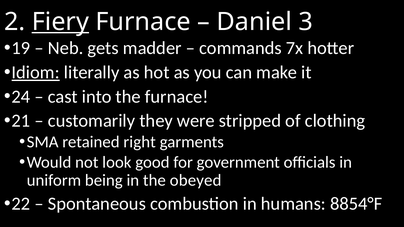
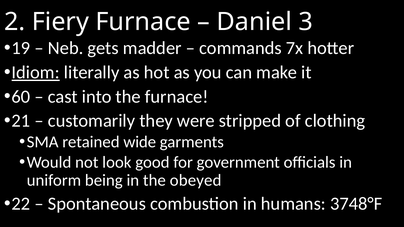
Fiery underline: present -> none
24: 24 -> 60
right: right -> wide
8854°F: 8854°F -> 3748°F
